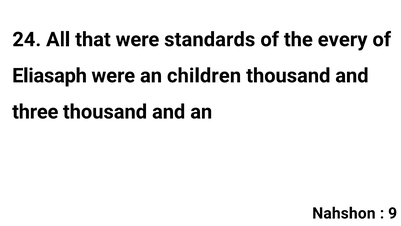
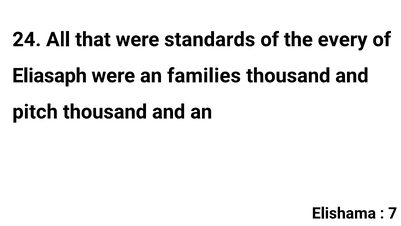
children: children -> families
three: three -> pitch
Nahshon: Nahshon -> Elishama
9: 9 -> 7
